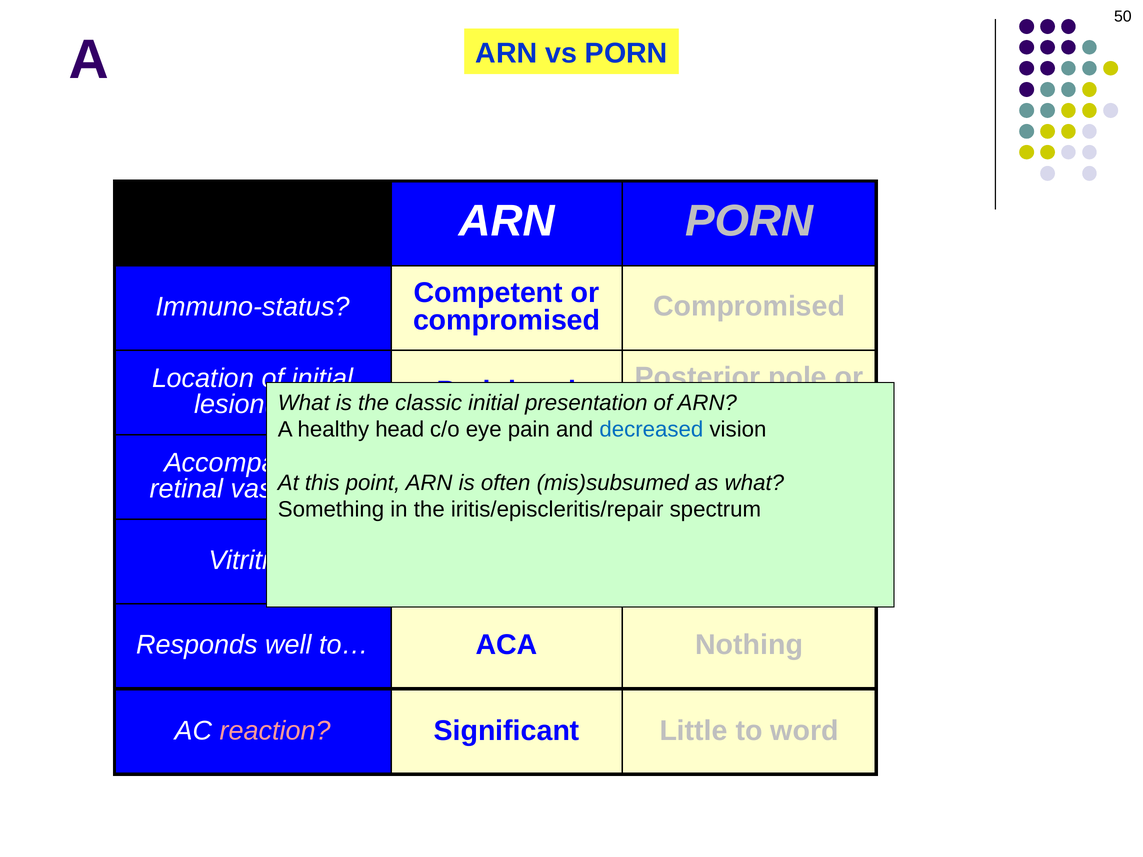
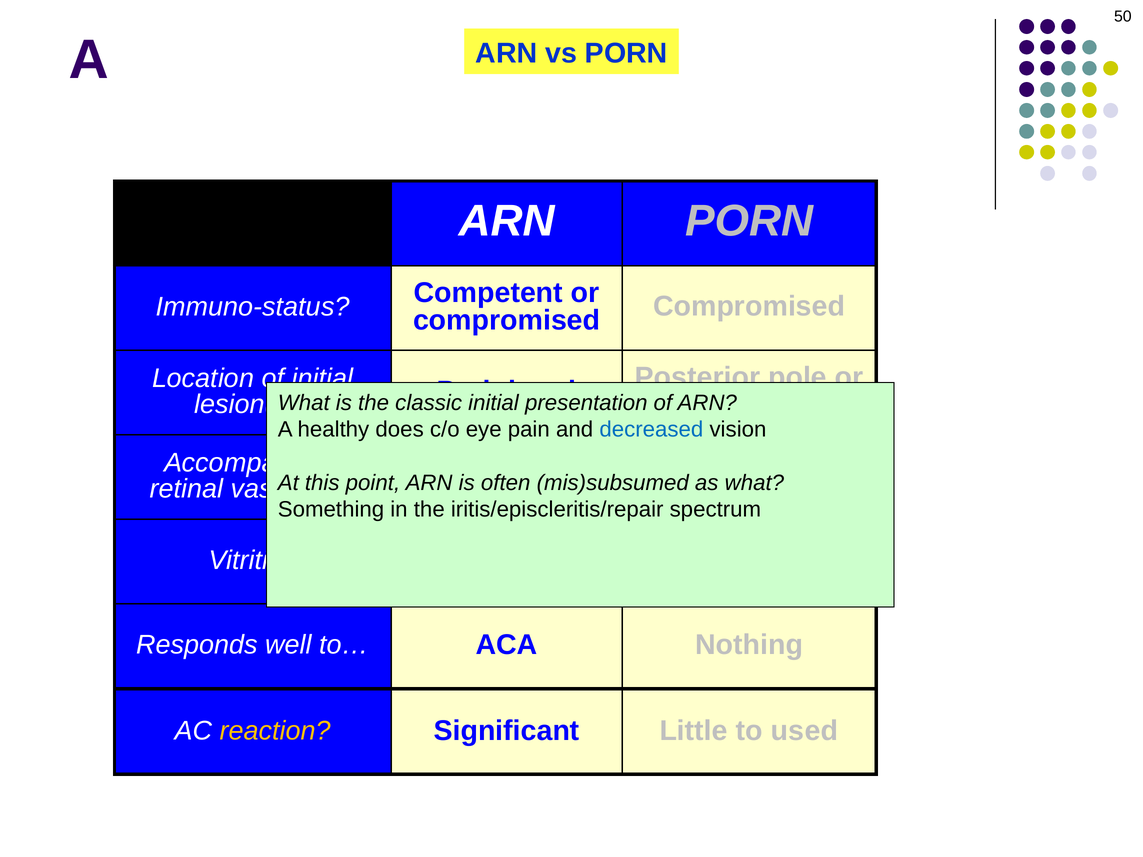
head: head -> does
reaction colour: pink -> yellow
word: word -> used
